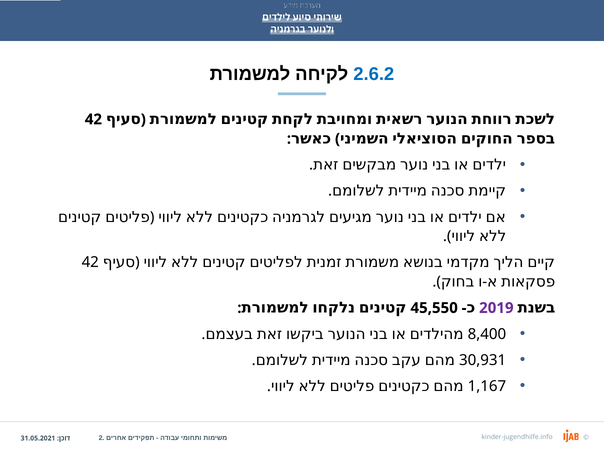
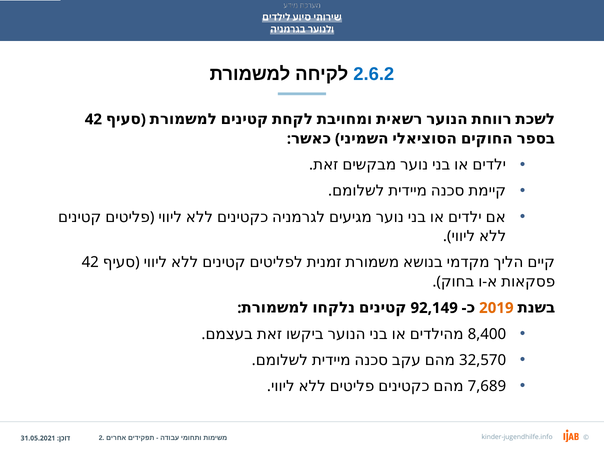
45,550: 45,550 -> 92,149
2019 colour: purple -> orange
30,931: 30,931 -> 32,570
1,167: 1,167 -> 7,689
